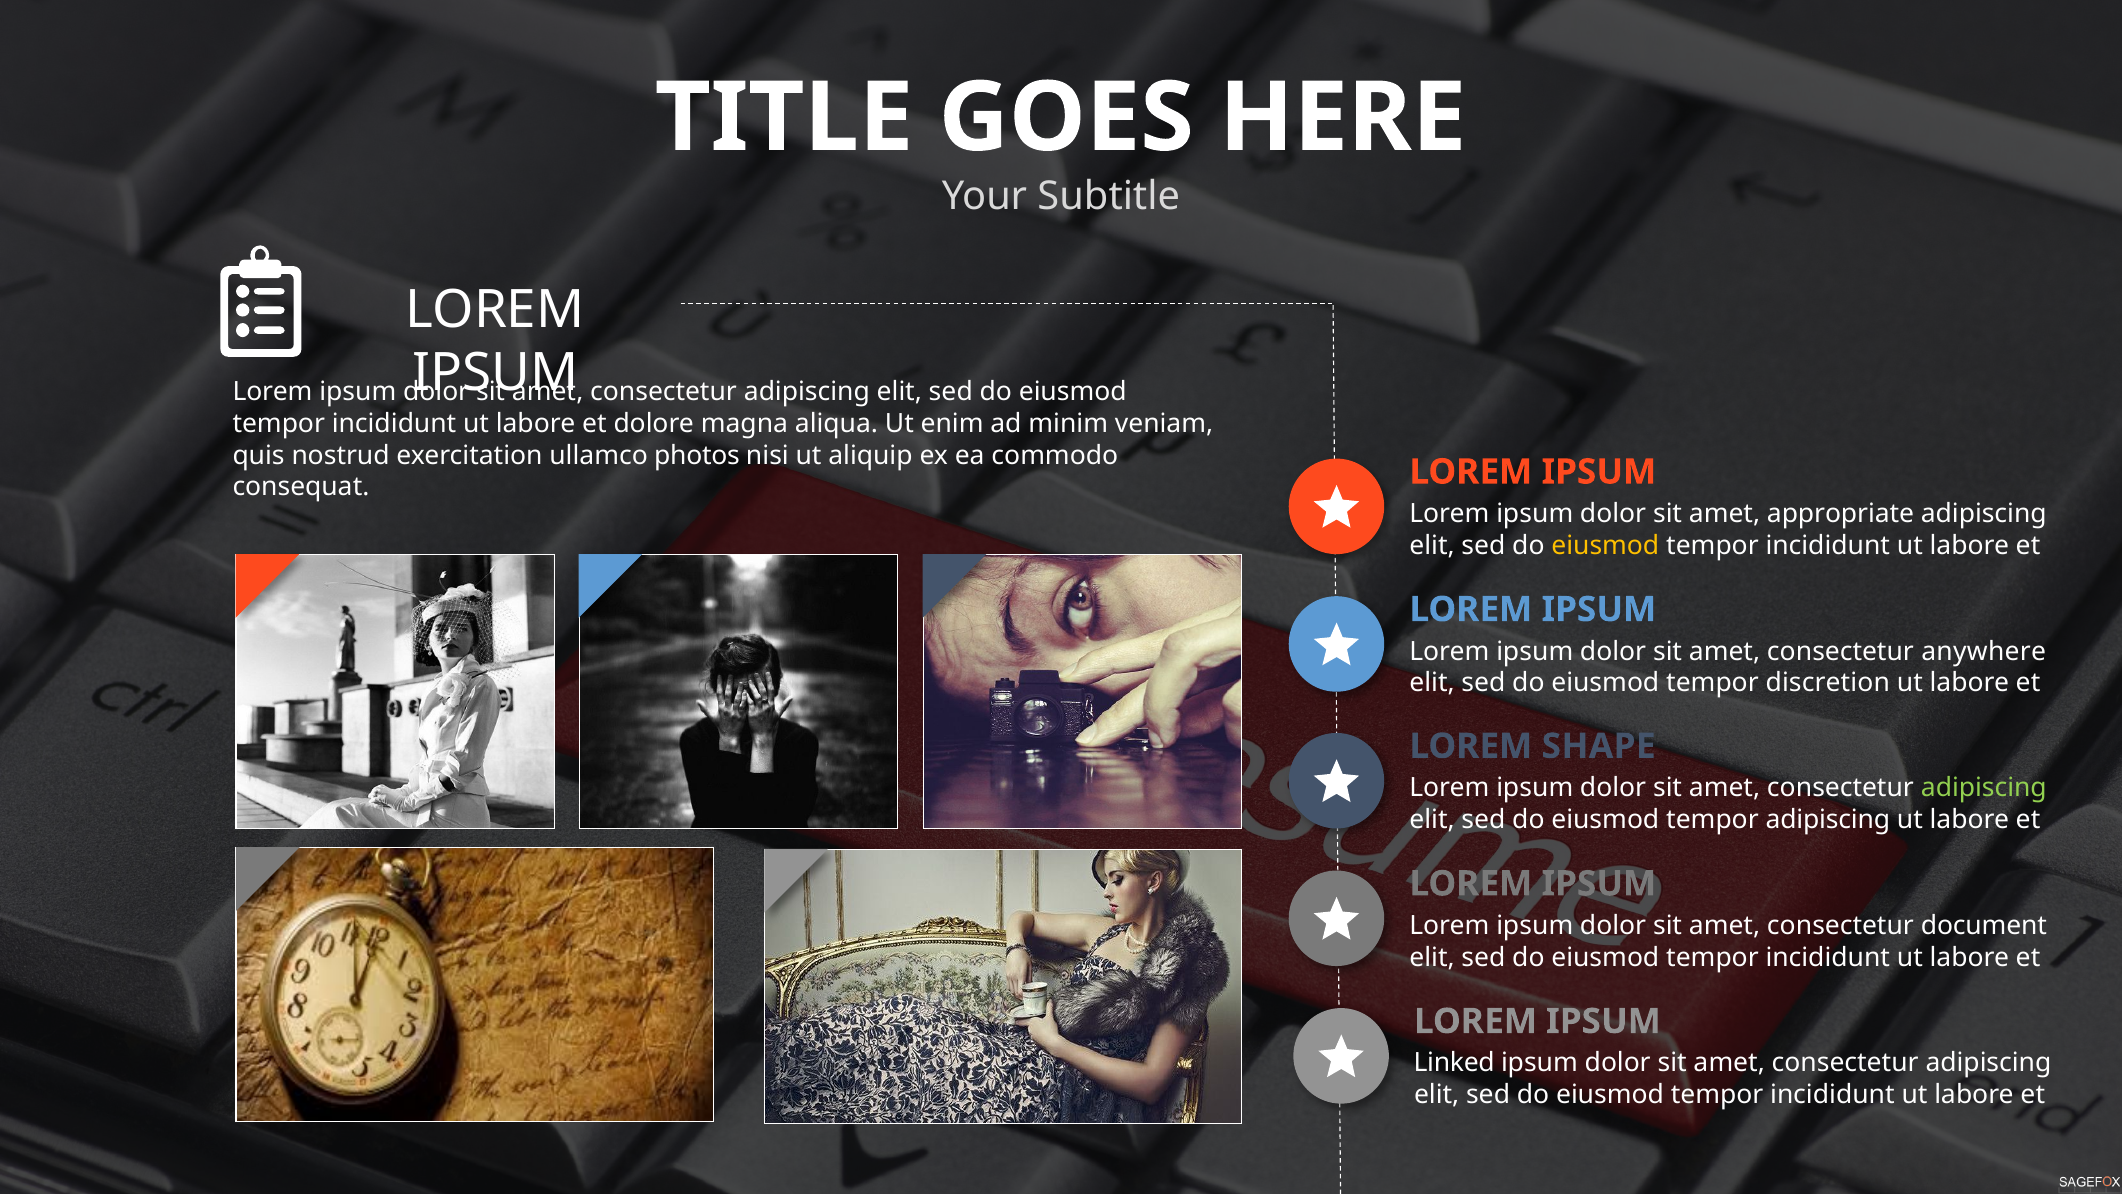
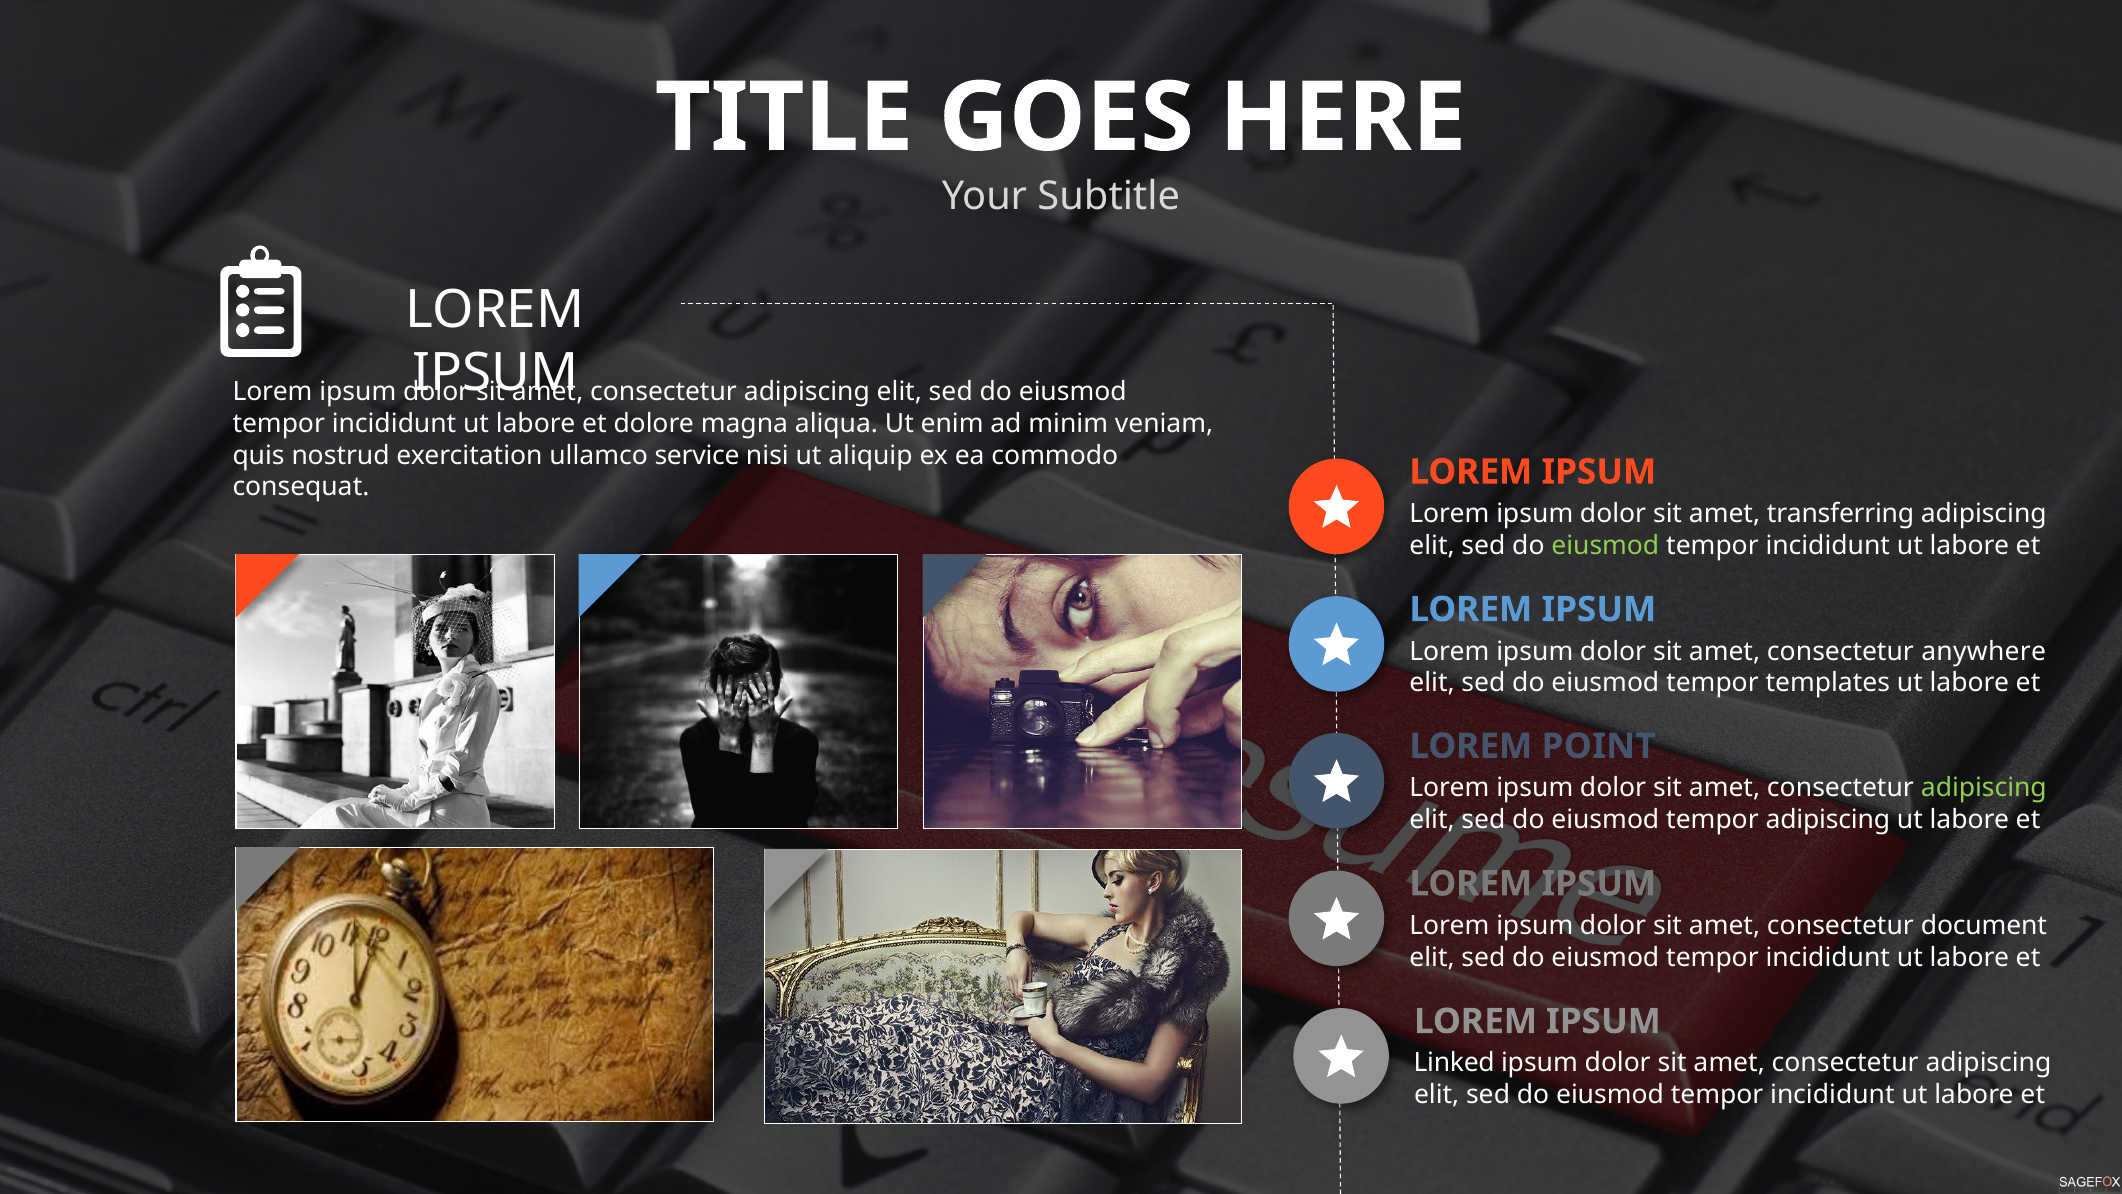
photos: photos -> service
appropriate: appropriate -> transferring
eiusmod at (1605, 545) colour: yellow -> light green
discretion: discretion -> templates
SHAPE: SHAPE -> POINT
